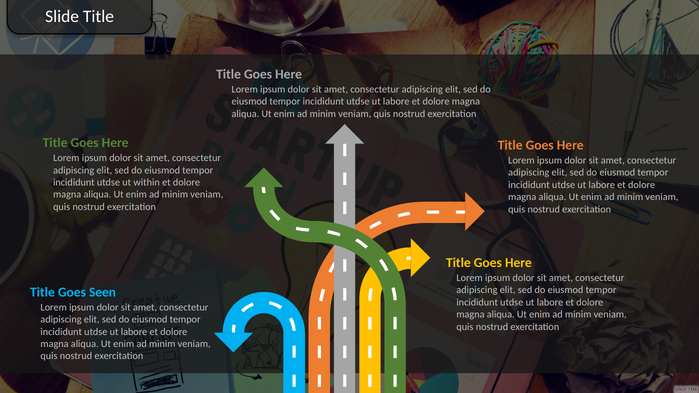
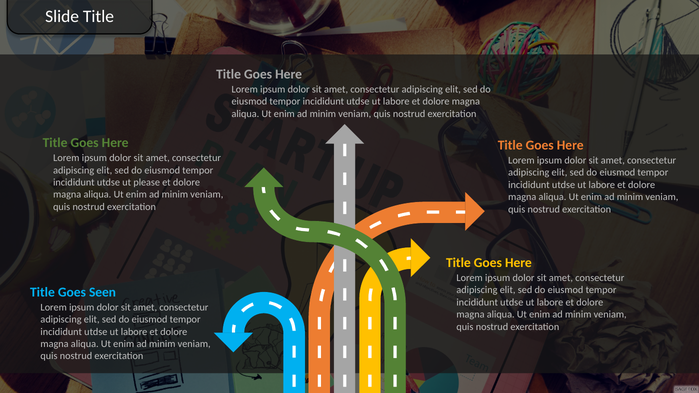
within: within -> please
